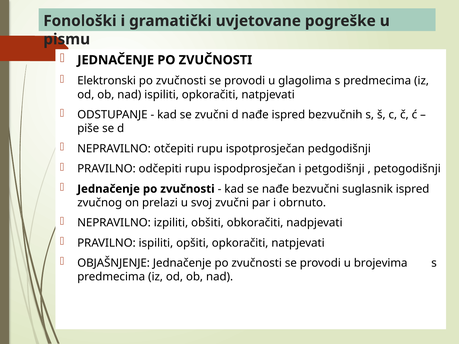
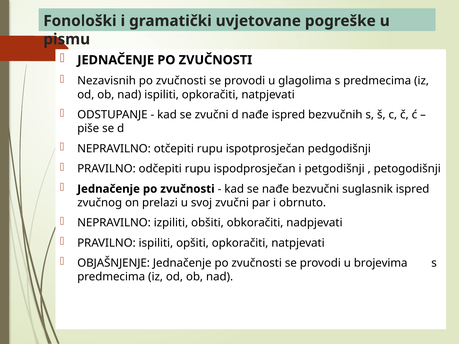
Elektronski: Elektronski -> Nezavisnih
